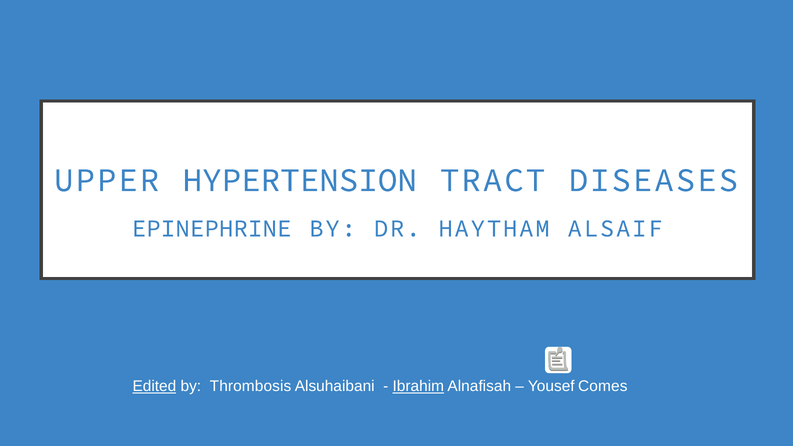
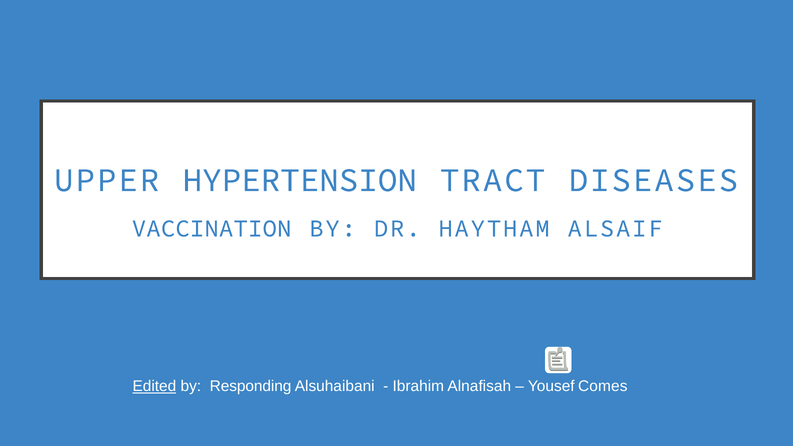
EPINEPHRINE: EPINEPHRINE -> VACCINATION
Thrombosis: Thrombosis -> Responding
Ibrahim underline: present -> none
